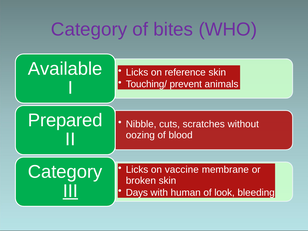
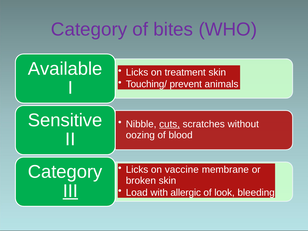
reference: reference -> treatment
Prepared: Prepared -> Sensitive
cuts underline: none -> present
Days: Days -> Load
human: human -> allergic
